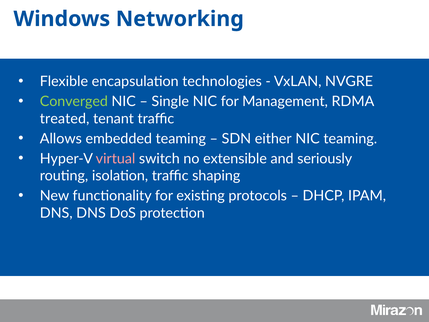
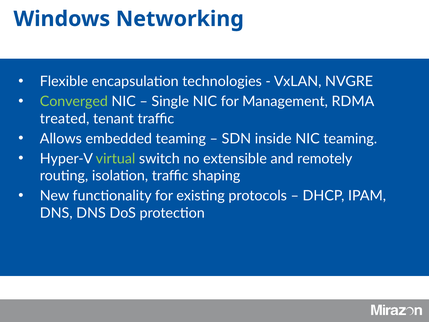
either: either -> inside
virtual colour: pink -> light green
seriously: seriously -> remotely
